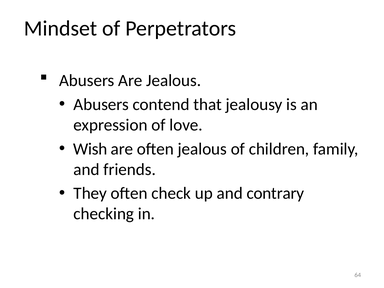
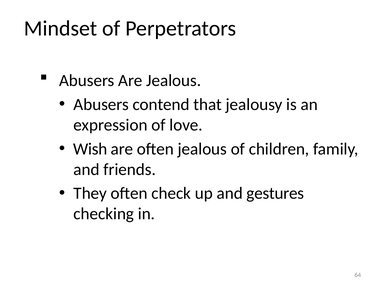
contrary: contrary -> gestures
